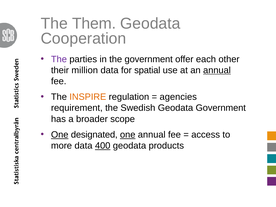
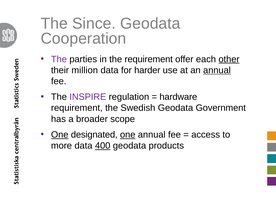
Them: Them -> Since
the government: government -> requirement
other underline: none -> present
spatial: spatial -> harder
INSPIRE colour: orange -> purple
agencies: agencies -> hardware
